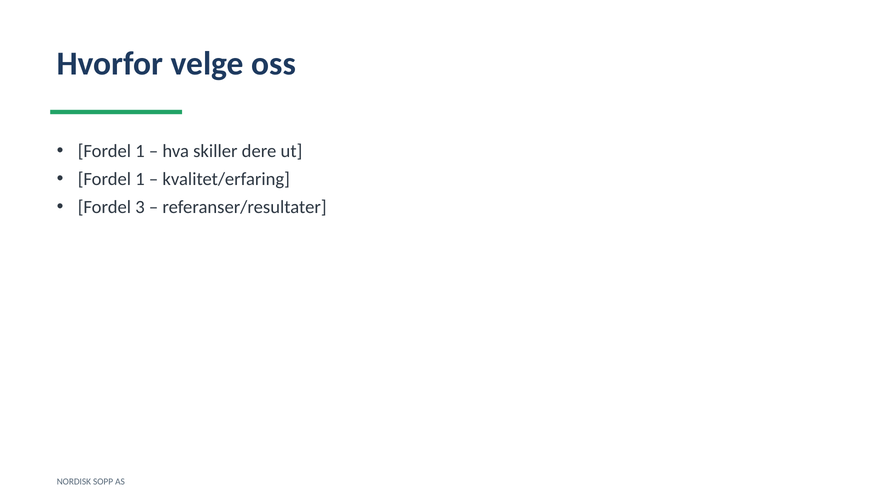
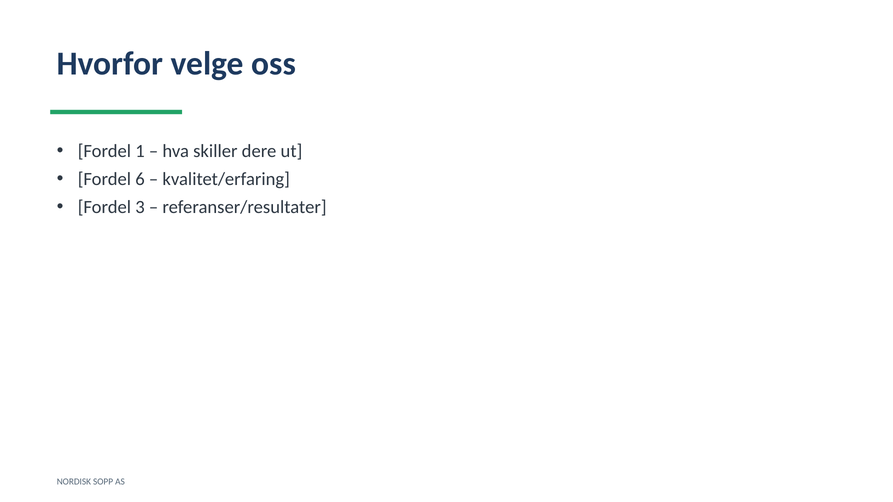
1 at (140, 179): 1 -> 6
